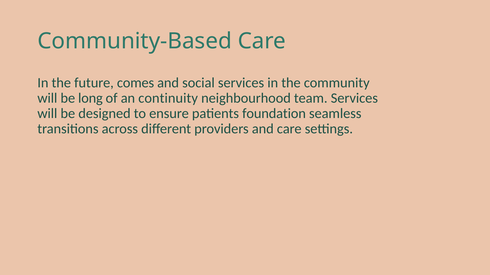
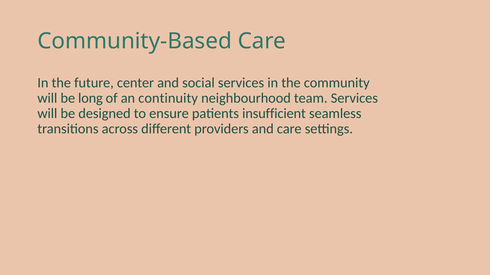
comes: comes -> center
foundation: foundation -> insufficient
